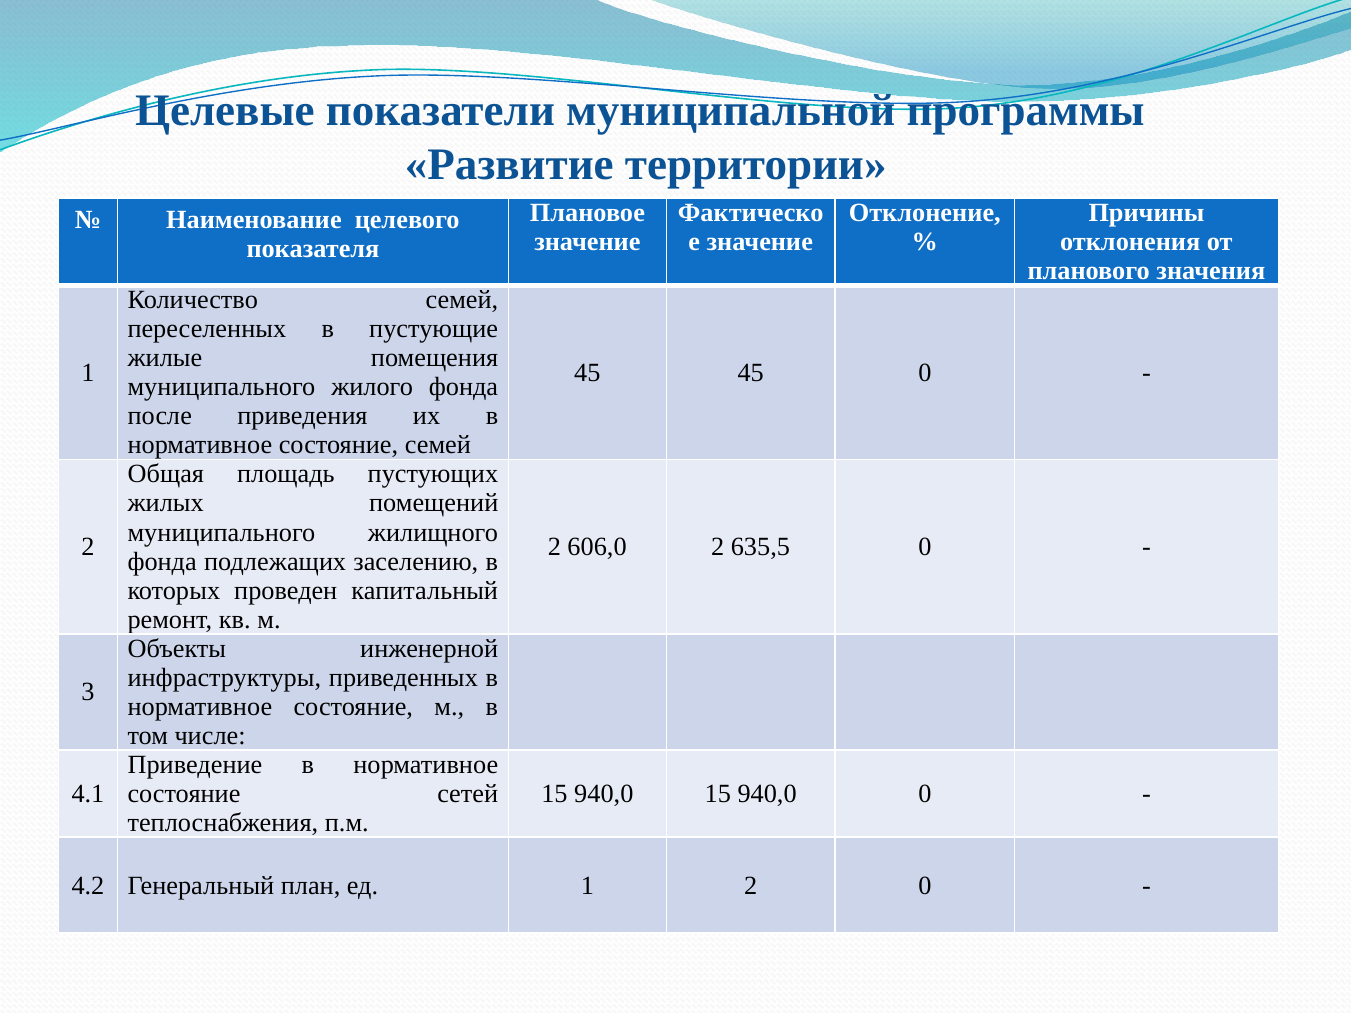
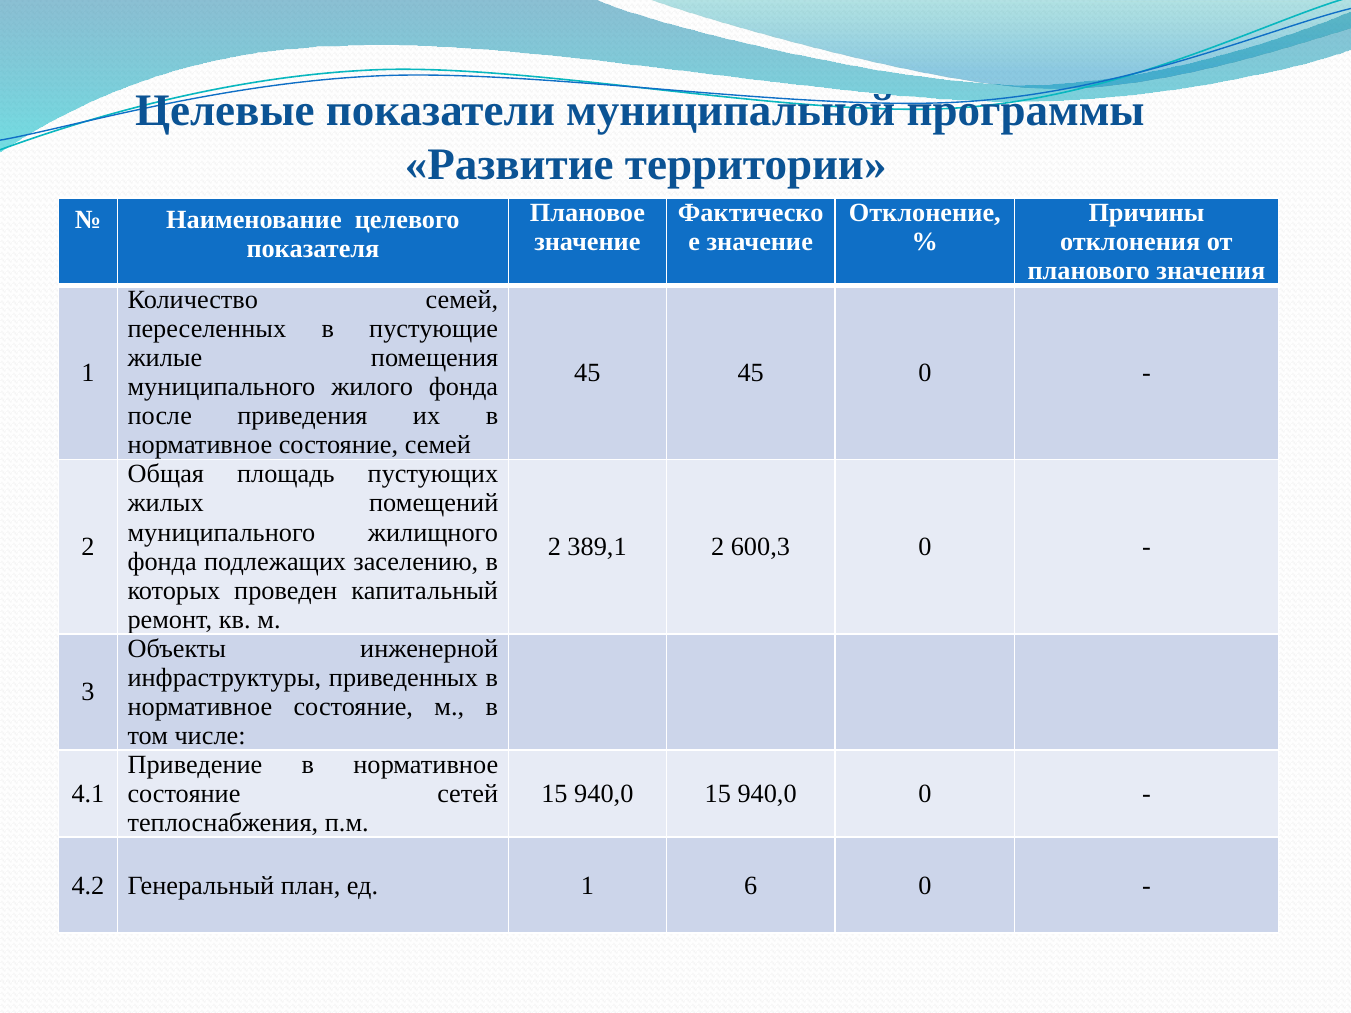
606,0: 606,0 -> 389,1
635,5: 635,5 -> 600,3
1 2: 2 -> 6
